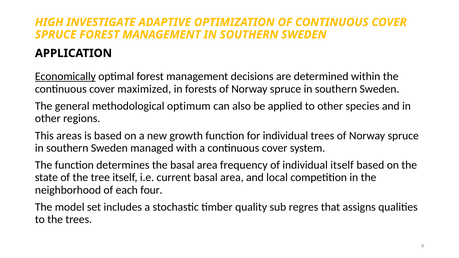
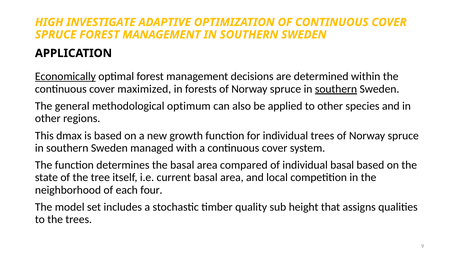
southern at (336, 89) underline: none -> present
areas: areas -> dmax
frequency: frequency -> compared
individual itself: itself -> basal
regres: regres -> height
